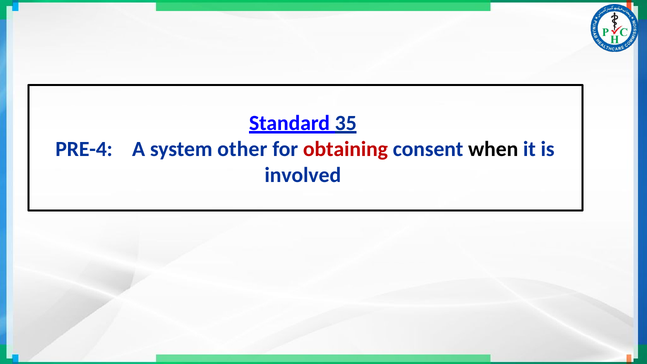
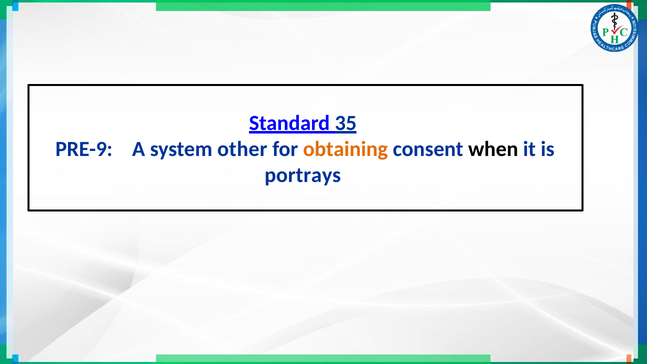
PRE-4: PRE-4 -> PRE-9
obtaining colour: red -> orange
involved: involved -> portrays
